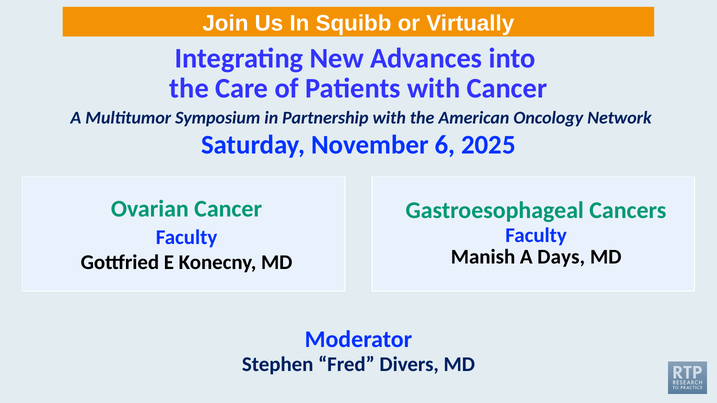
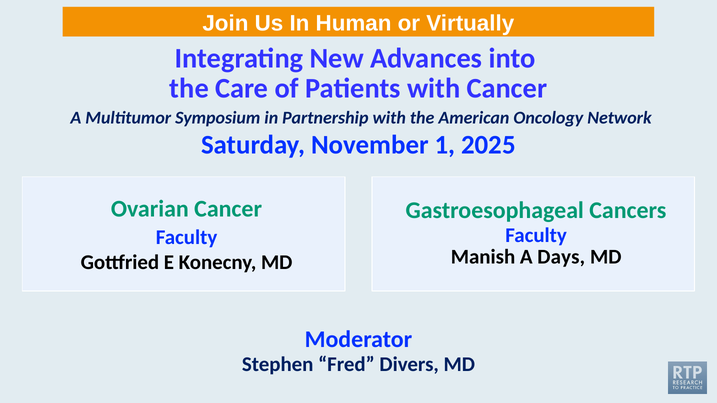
Squibb: Squibb -> Human
6: 6 -> 1
